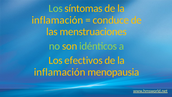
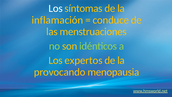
Los at (56, 8) colour: light green -> white
efectivos: efectivos -> expertos
inflamación at (60, 72): inflamación -> provocando
